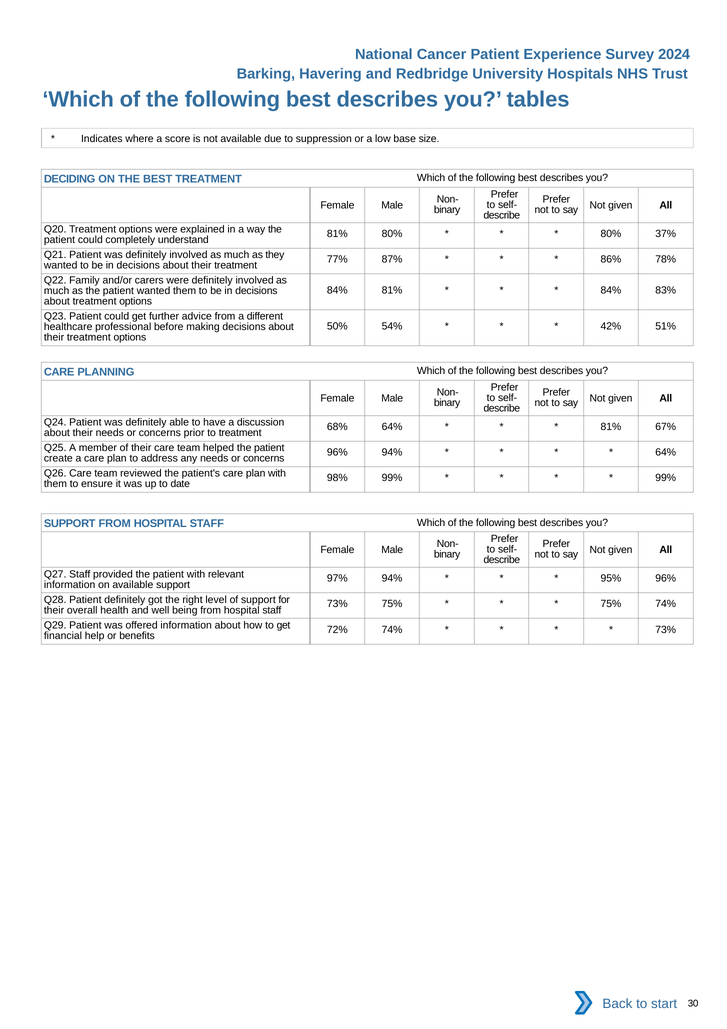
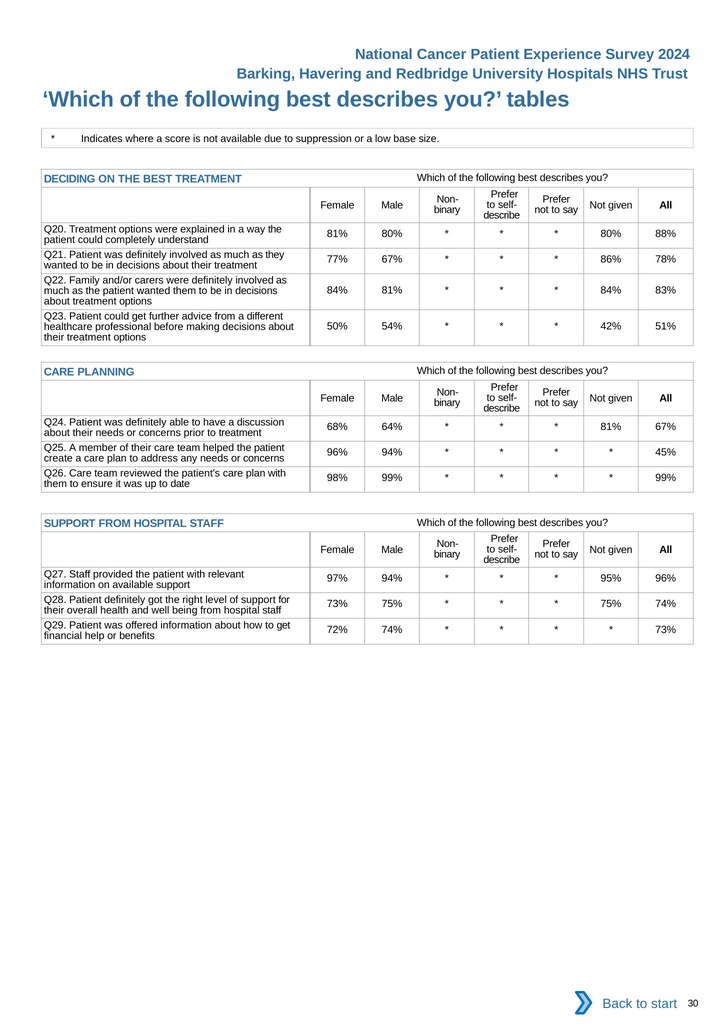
37%: 37% -> 88%
77% 87%: 87% -> 67%
64% at (666, 452): 64% -> 45%
